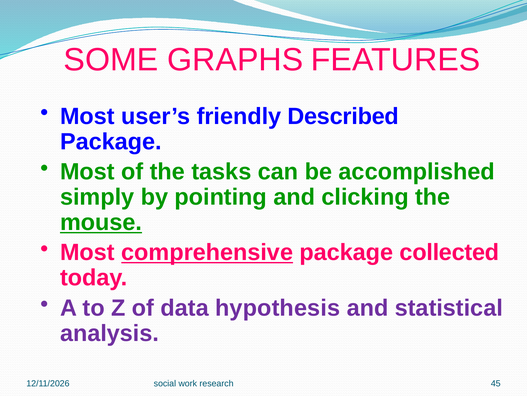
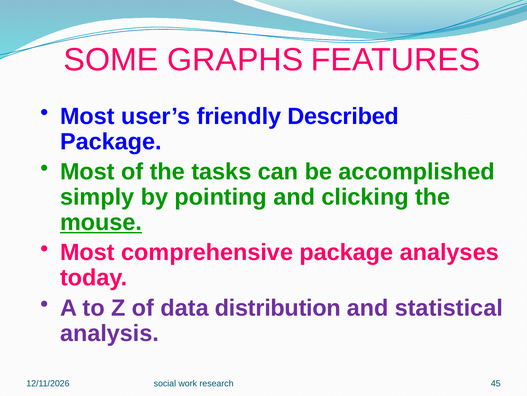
comprehensive underline: present -> none
collected: collected -> analyses
hypothesis: hypothesis -> distribution
